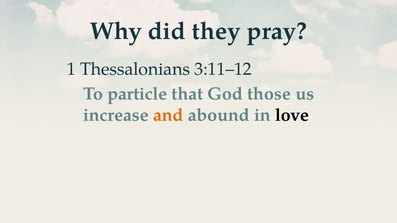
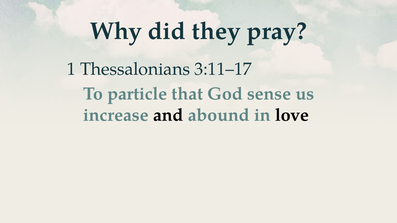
3:11–12: 3:11–12 -> 3:11–17
those: those -> sense
and colour: orange -> black
